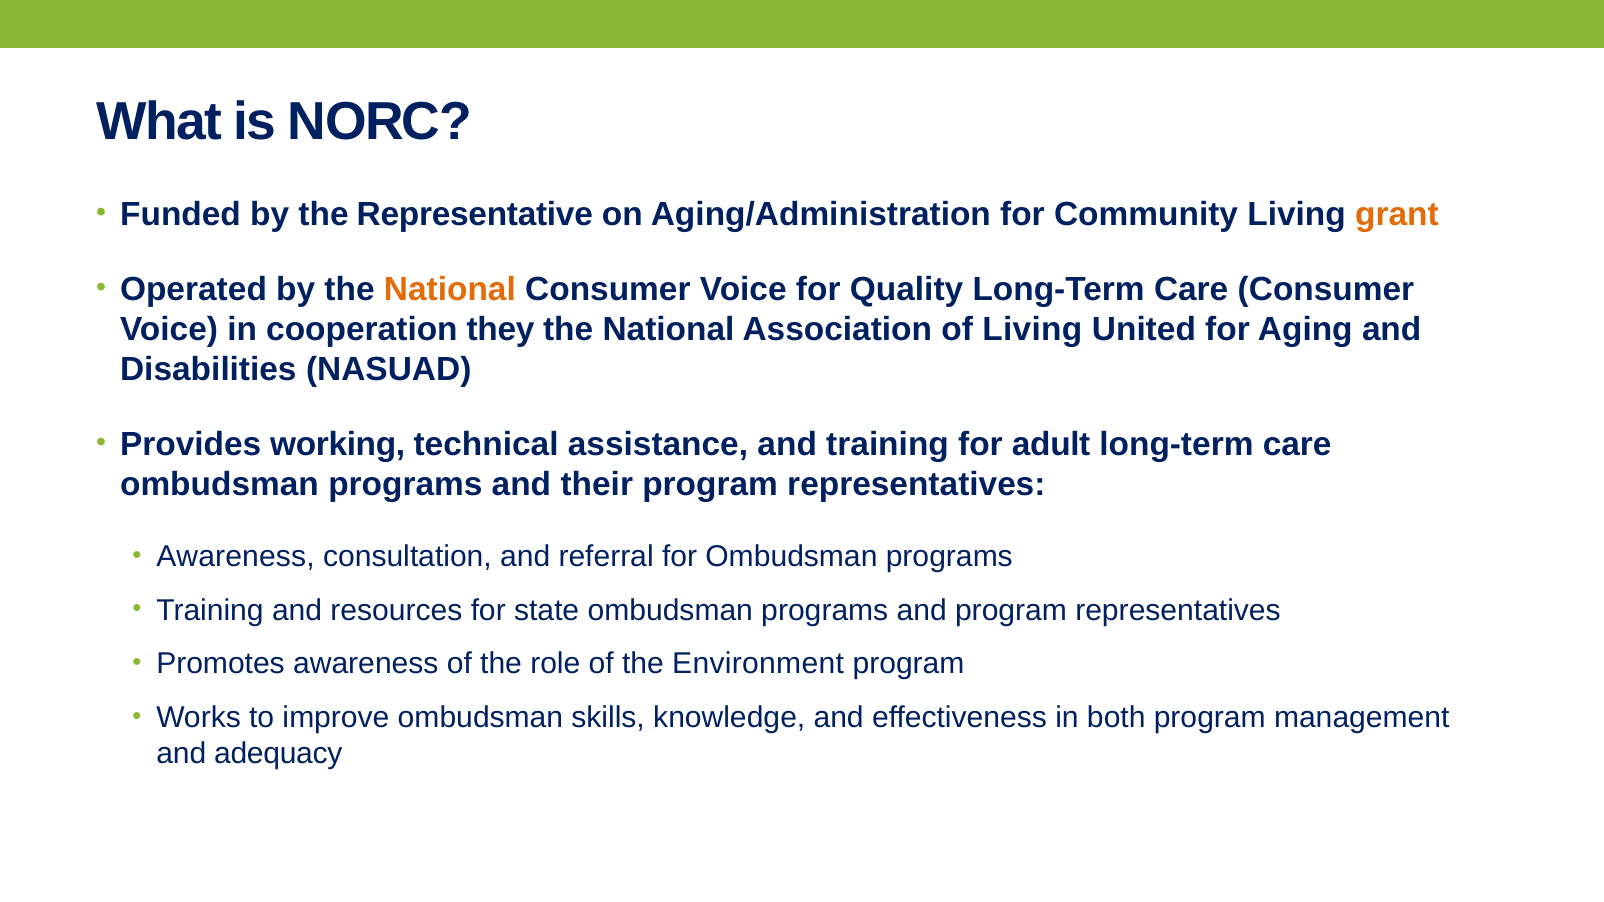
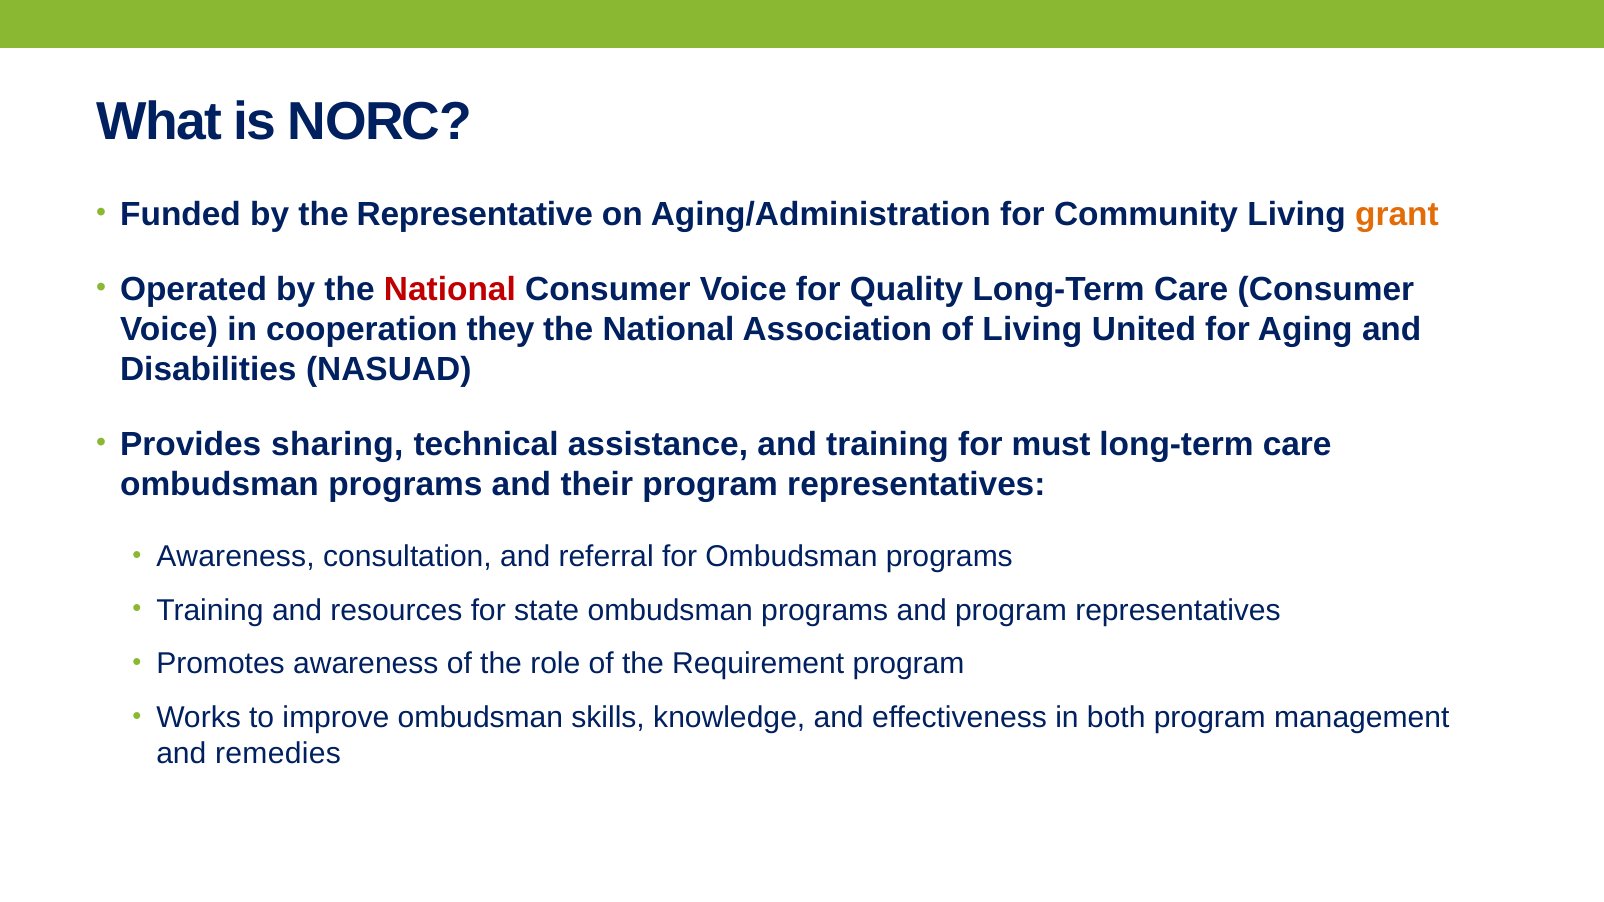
National at (450, 289) colour: orange -> red
working: working -> sharing
adult: adult -> must
Environment: Environment -> Requirement
adequacy: adequacy -> remedies
